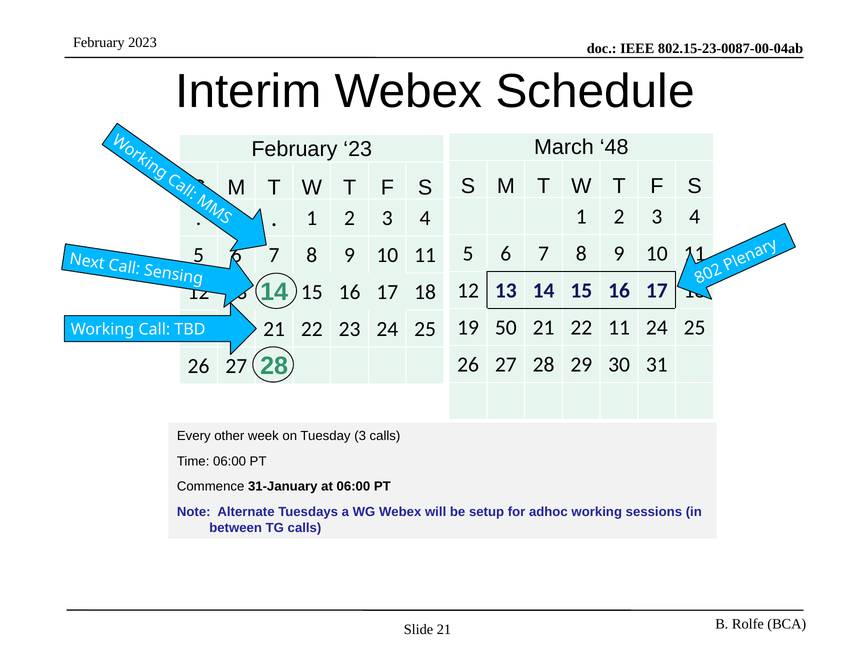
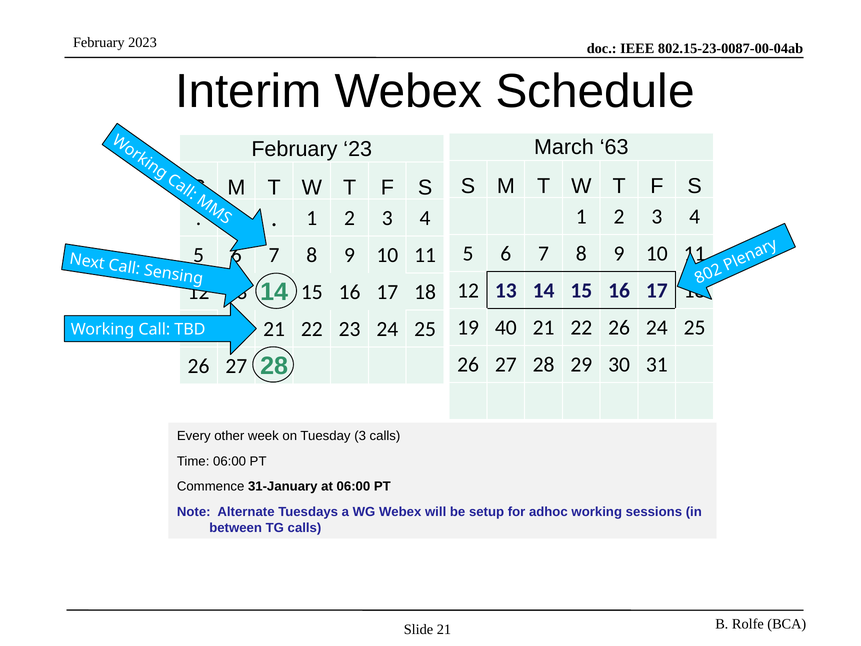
48: 48 -> 63
50: 50 -> 40
22 11: 11 -> 26
